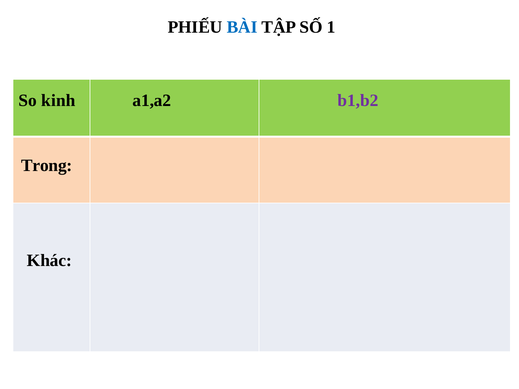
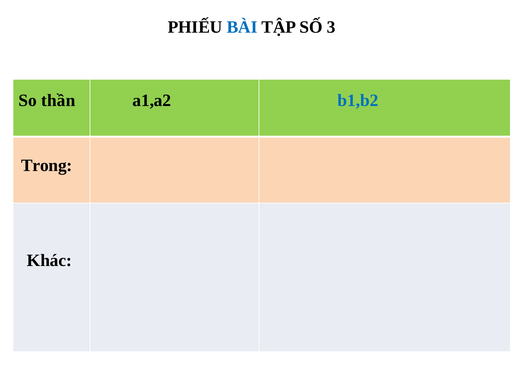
1: 1 -> 3
kinh: kinh -> thần
b1,b2 colour: purple -> blue
